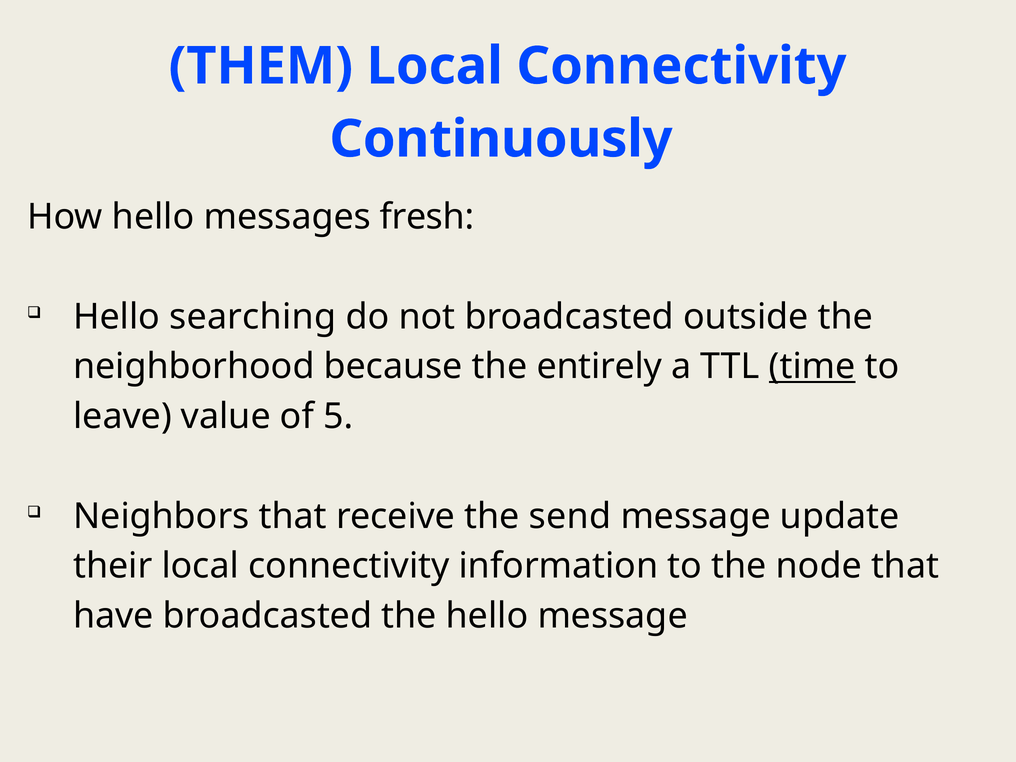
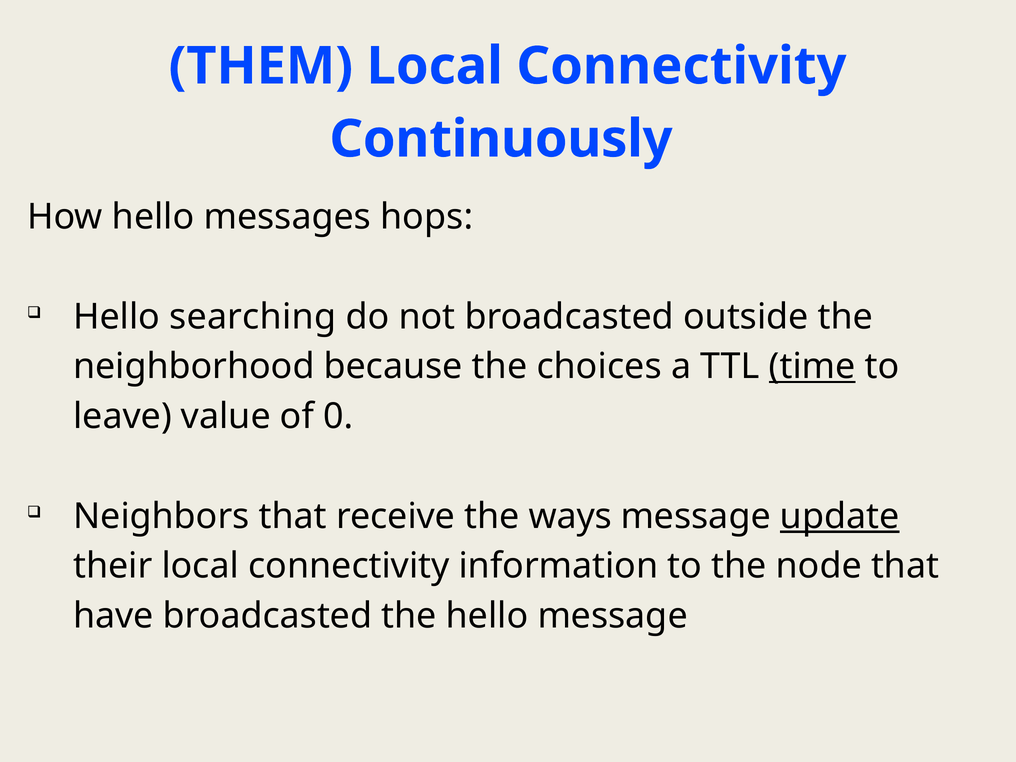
fresh: fresh -> hops
entirely: entirely -> choices
5: 5 -> 0
send: send -> ways
update underline: none -> present
